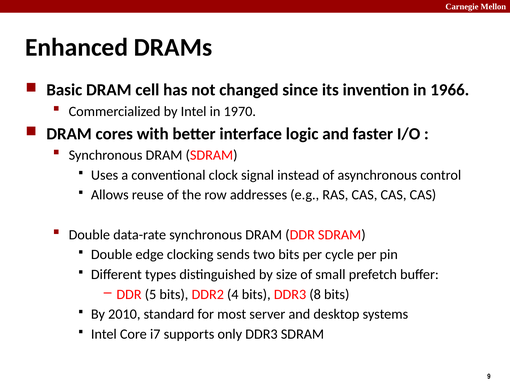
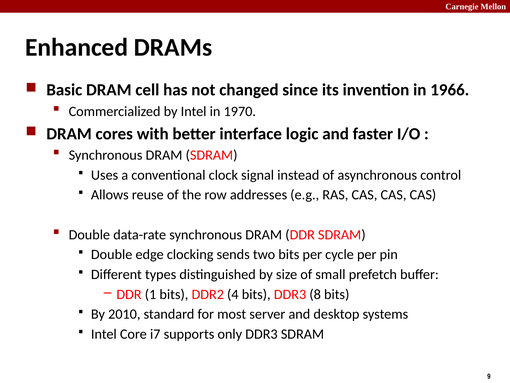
5: 5 -> 1
